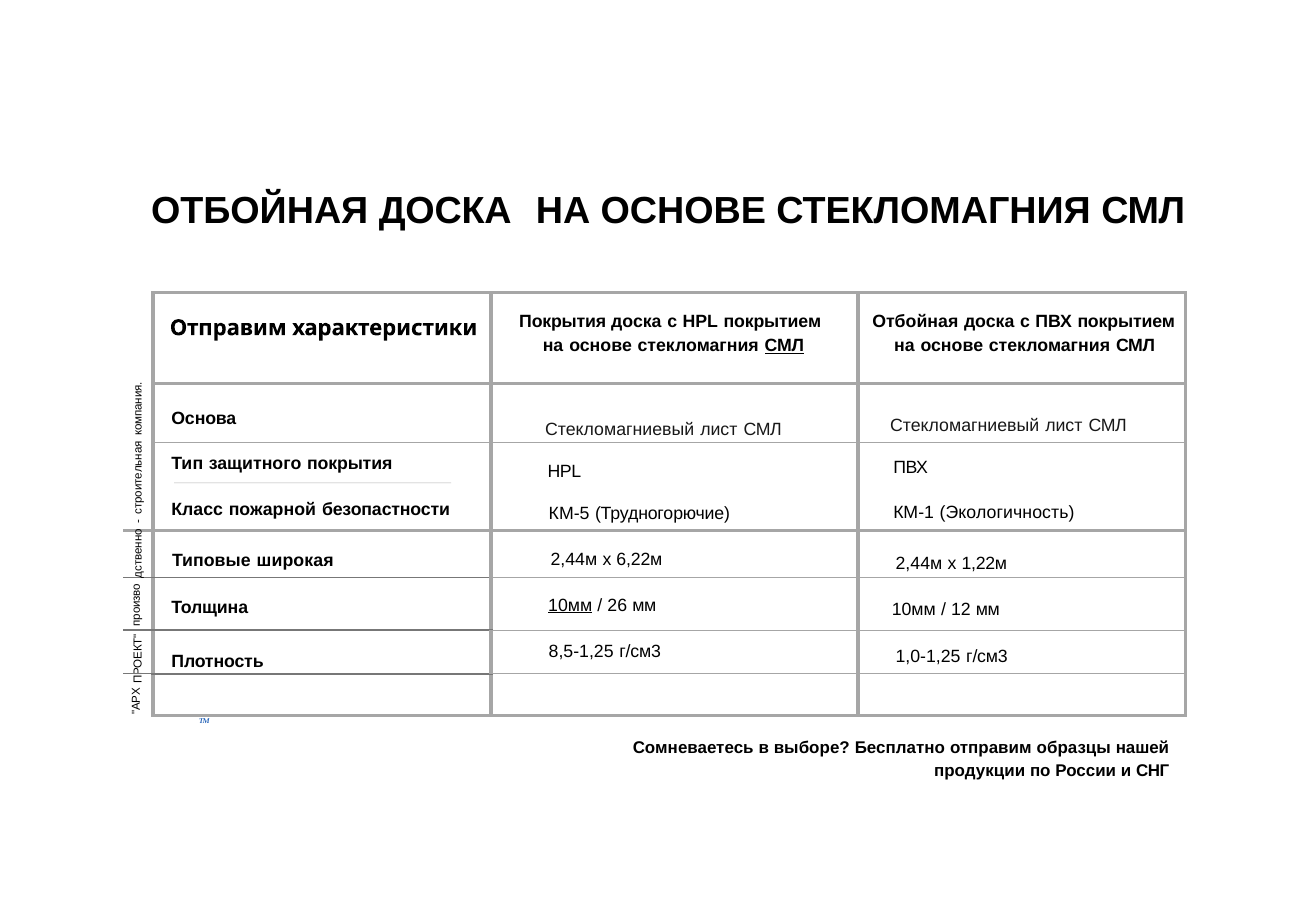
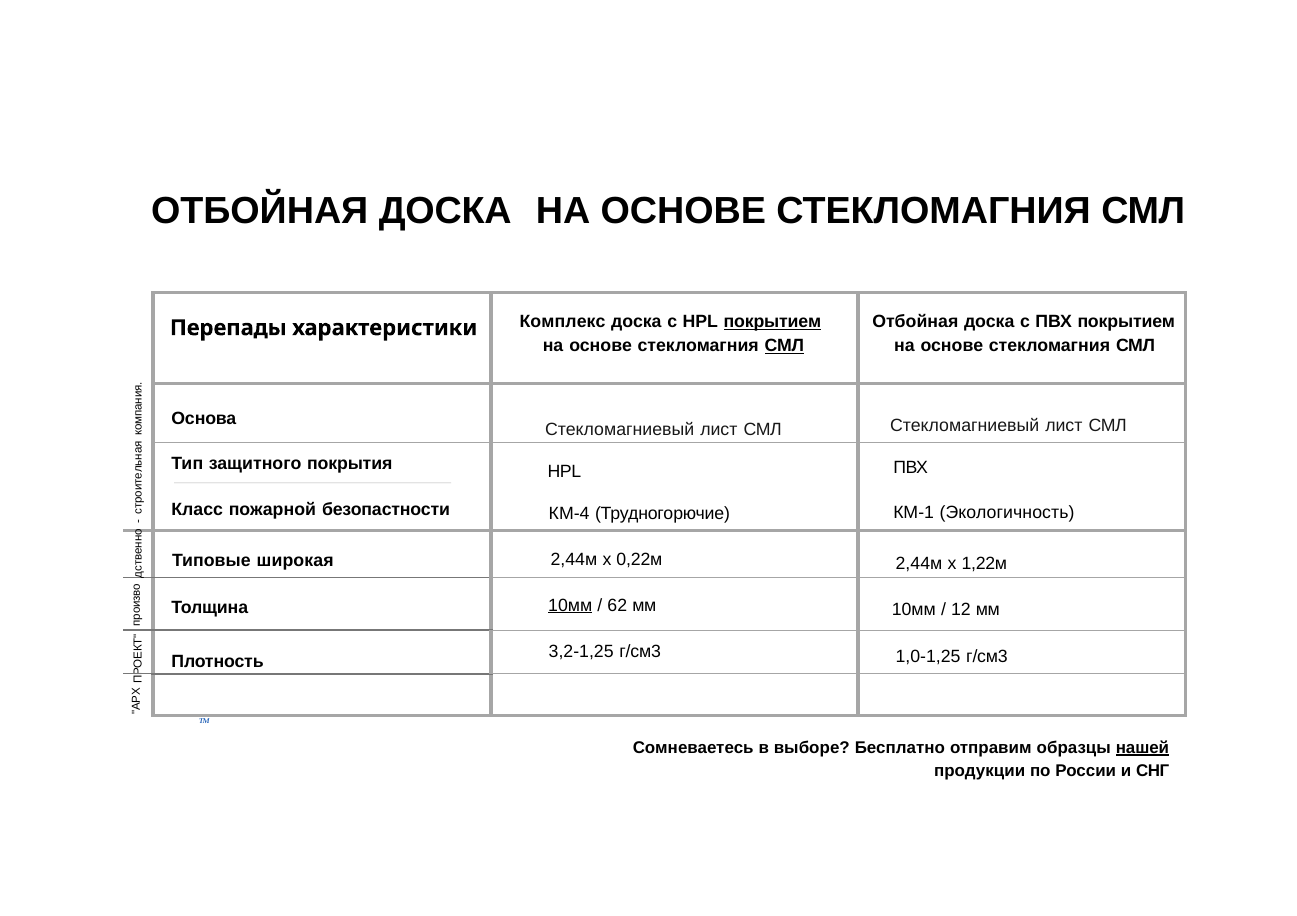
Покрытия at (563, 322): Покрытия -> Комплекс
покрытием at (772, 322) underline: none -> present
Отправим at (228, 328): Отправим -> Перепады
КМ-5: КМ-5 -> КМ-4
6,22м: 6,22м -> 0,22м
26: 26 -> 62
8,5-1,25: 8,5-1,25 -> 3,2-1,25
нашей underline: none -> present
